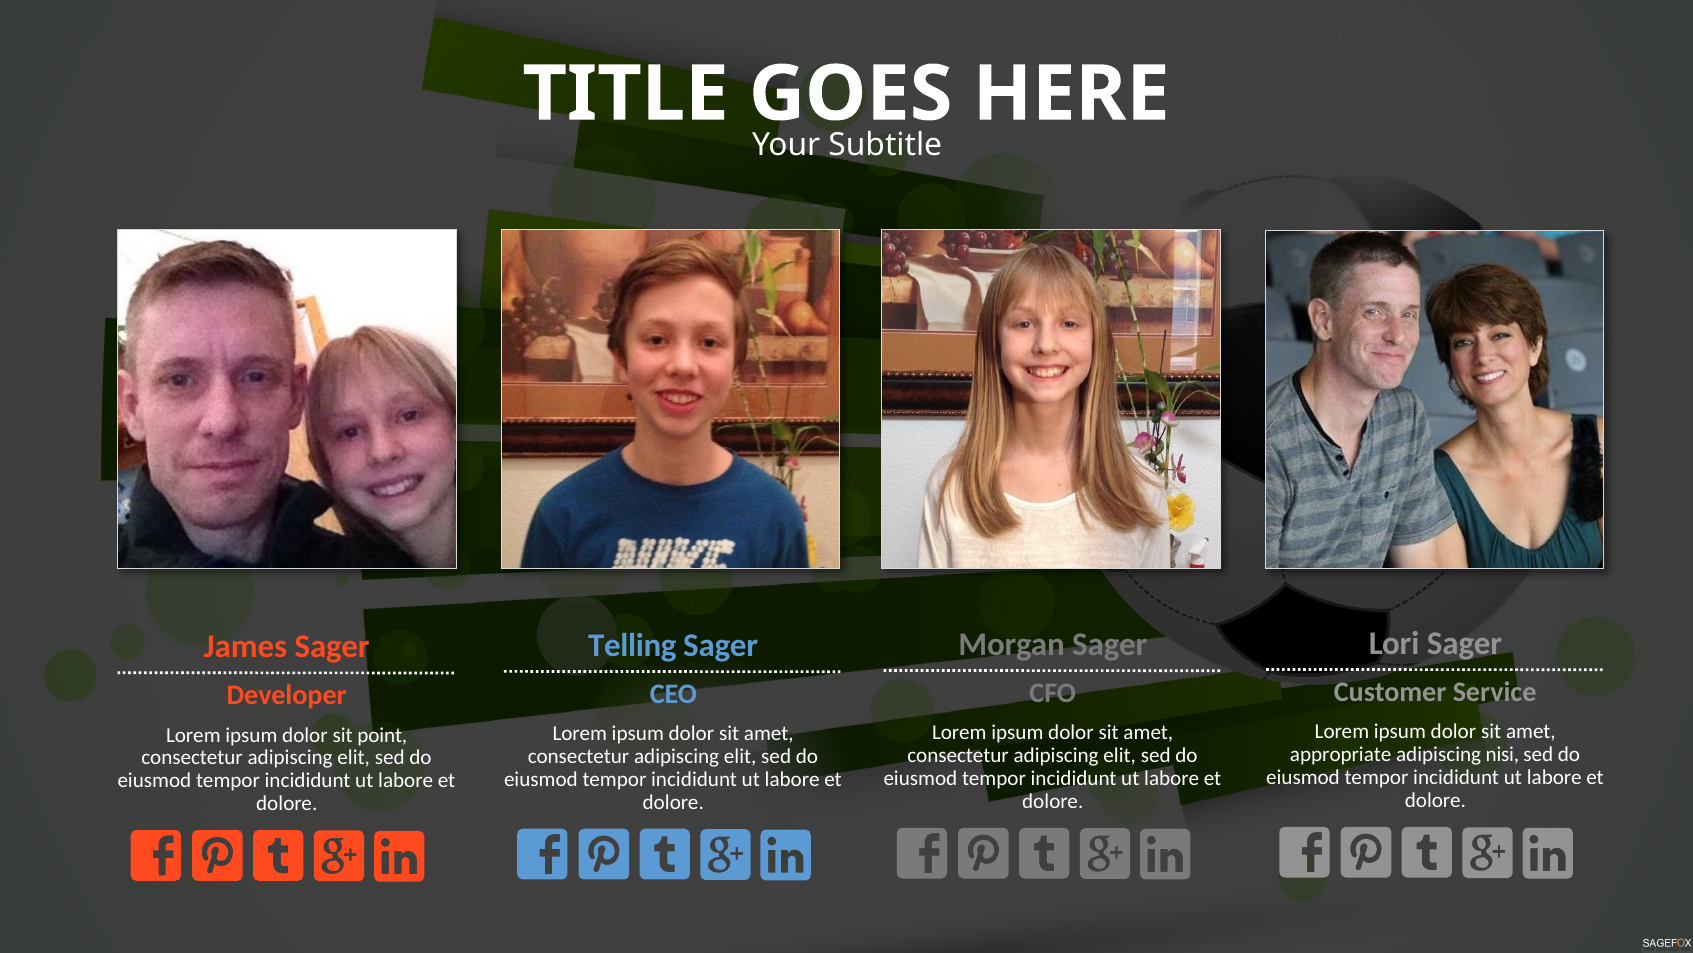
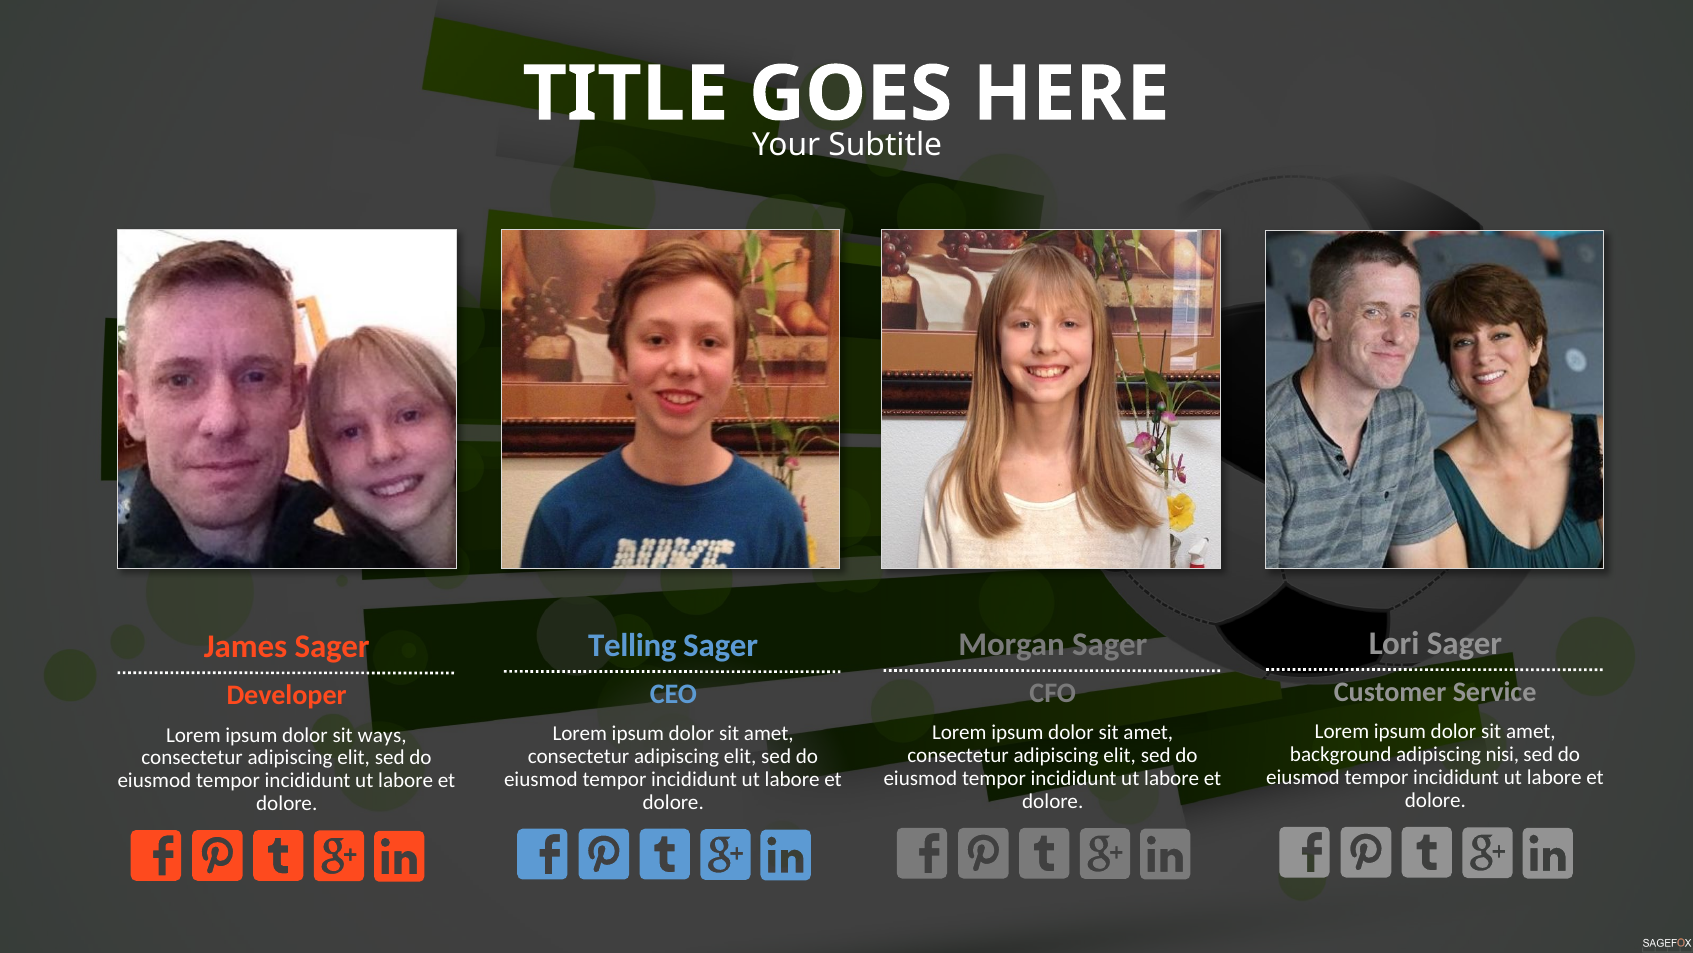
point: point -> ways
appropriate: appropriate -> background
